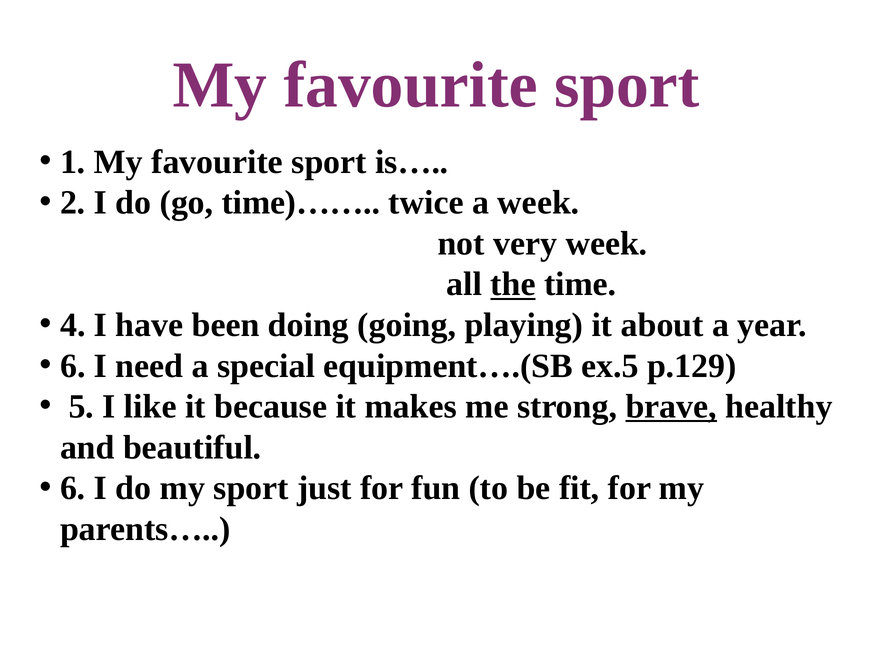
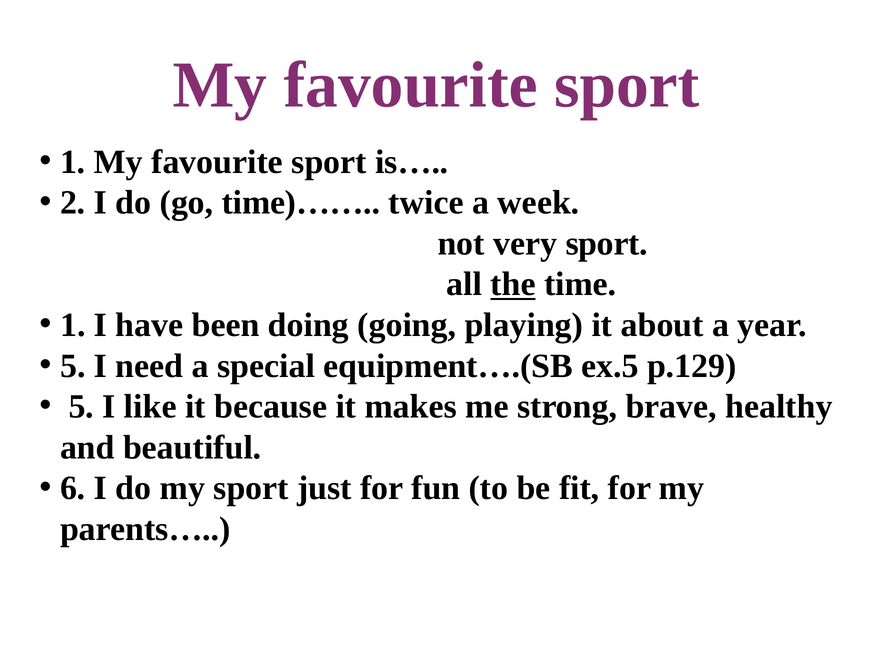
very week: week -> sport
4 at (73, 325): 4 -> 1
6 at (73, 366): 6 -> 5
brave underline: present -> none
